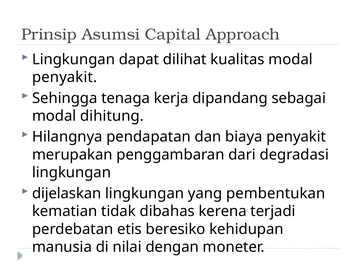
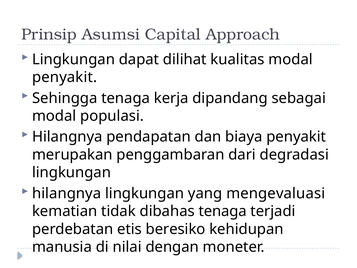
dihitung: dihitung -> populasi
dijelaskan at (67, 193): dijelaskan -> hilangnya
pembentukan: pembentukan -> mengevaluasi
dibahas kerena: kerena -> tenaga
